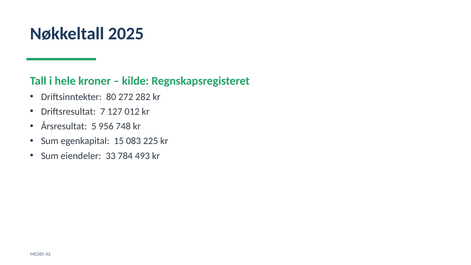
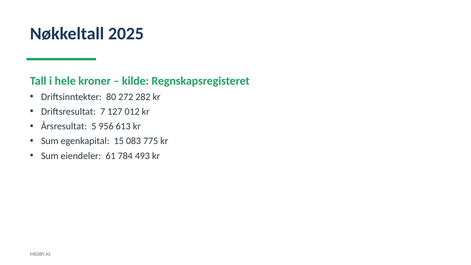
748: 748 -> 613
225: 225 -> 775
33: 33 -> 61
